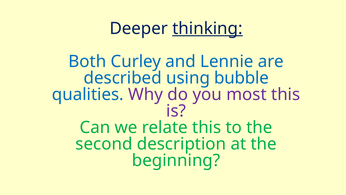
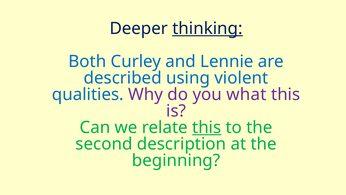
bubble: bubble -> violent
most: most -> what
this at (207, 127) underline: none -> present
